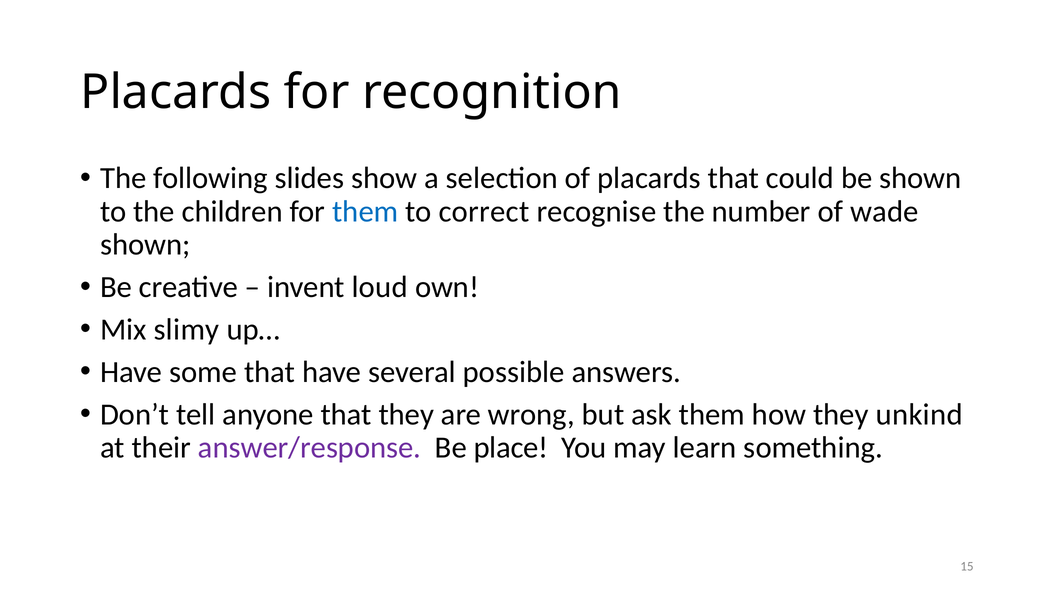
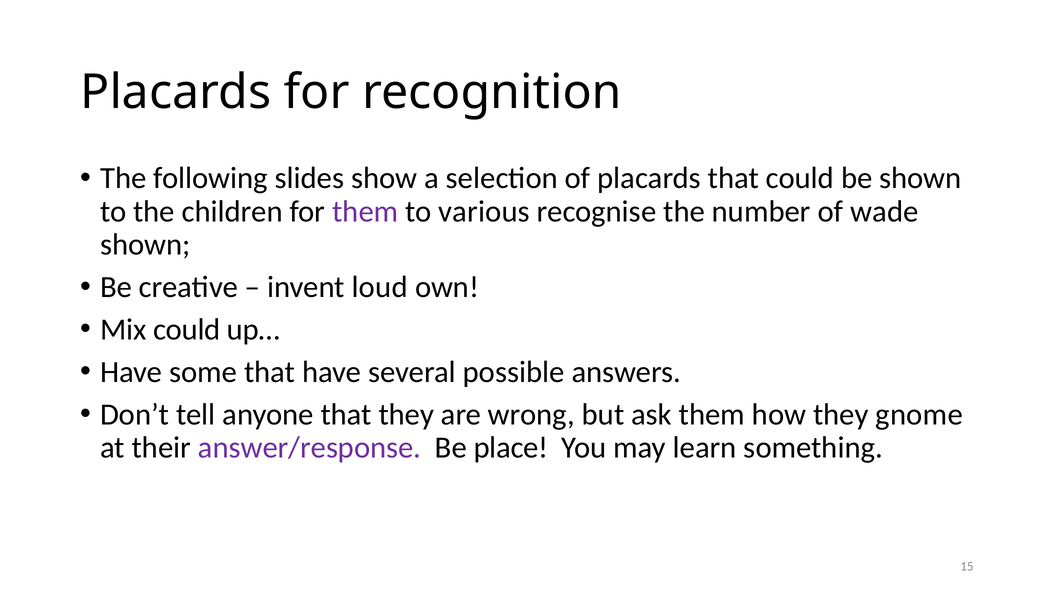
them at (365, 211) colour: blue -> purple
correct: correct -> various
Mix slimy: slimy -> could
unkind: unkind -> gnome
